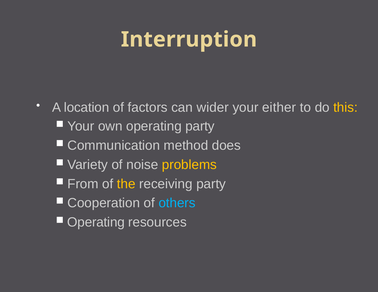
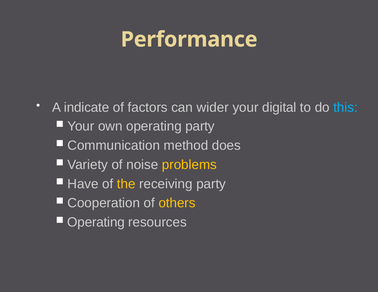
Interruption: Interruption -> Performance
location: location -> indicate
either: either -> digital
this colour: yellow -> light blue
From: From -> Have
others colour: light blue -> yellow
